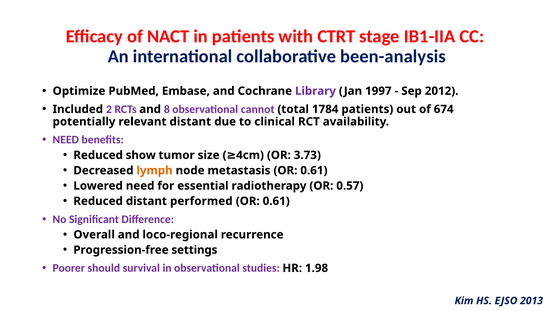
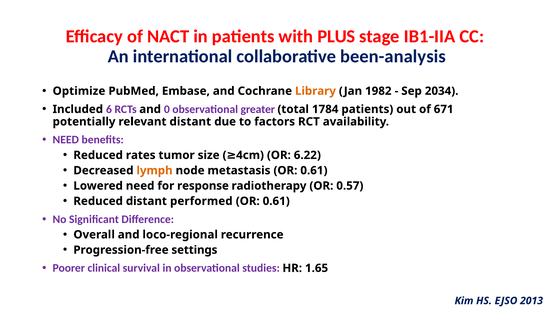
CTRT: CTRT -> PLUS
Library colour: purple -> orange
1997: 1997 -> 1982
2012: 2012 -> 2034
2: 2 -> 6
8: 8 -> 0
cannot: cannot -> greater
674: 674 -> 671
clinical: clinical -> factors
show: show -> rates
3.73: 3.73 -> 6.22
essential: essential -> response
should: should -> clinical
1.98: 1.98 -> 1.65
